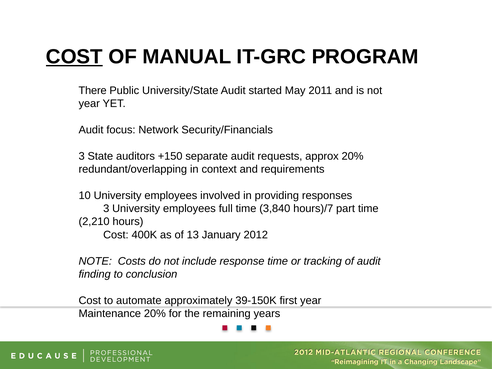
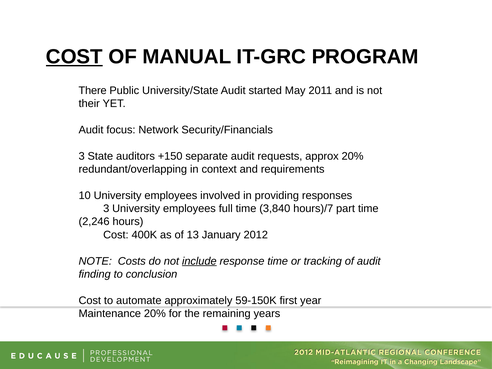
year at (89, 104): year -> their
2,210: 2,210 -> 2,246
include underline: none -> present
39-150K: 39-150K -> 59-150K
